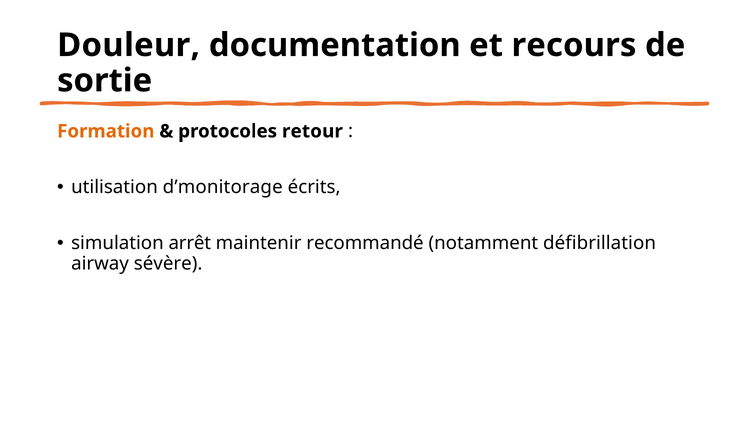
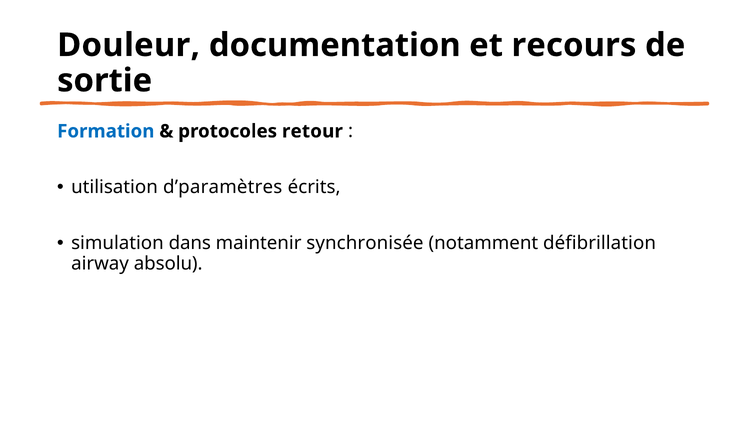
Formation colour: orange -> blue
d’monitorage: d’monitorage -> d’paramètres
arrêt: arrêt -> dans
recommandé: recommandé -> synchronisée
sévère: sévère -> absolu
